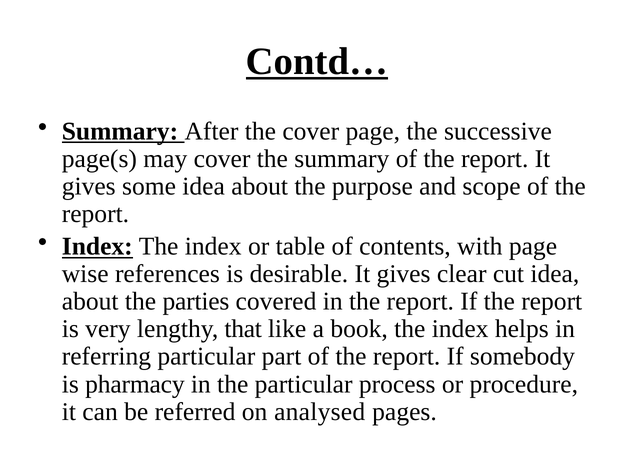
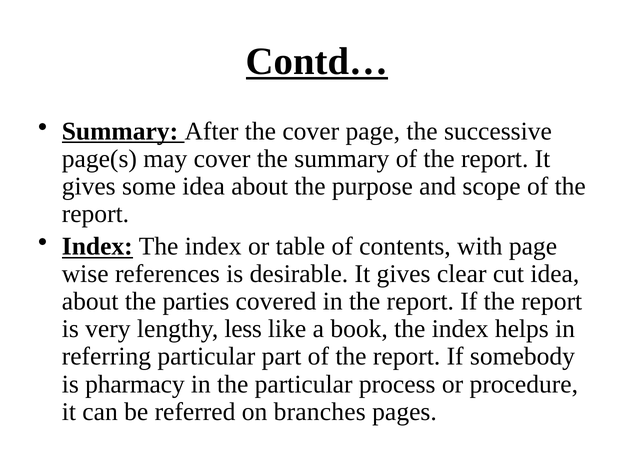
that: that -> less
analysed: analysed -> branches
